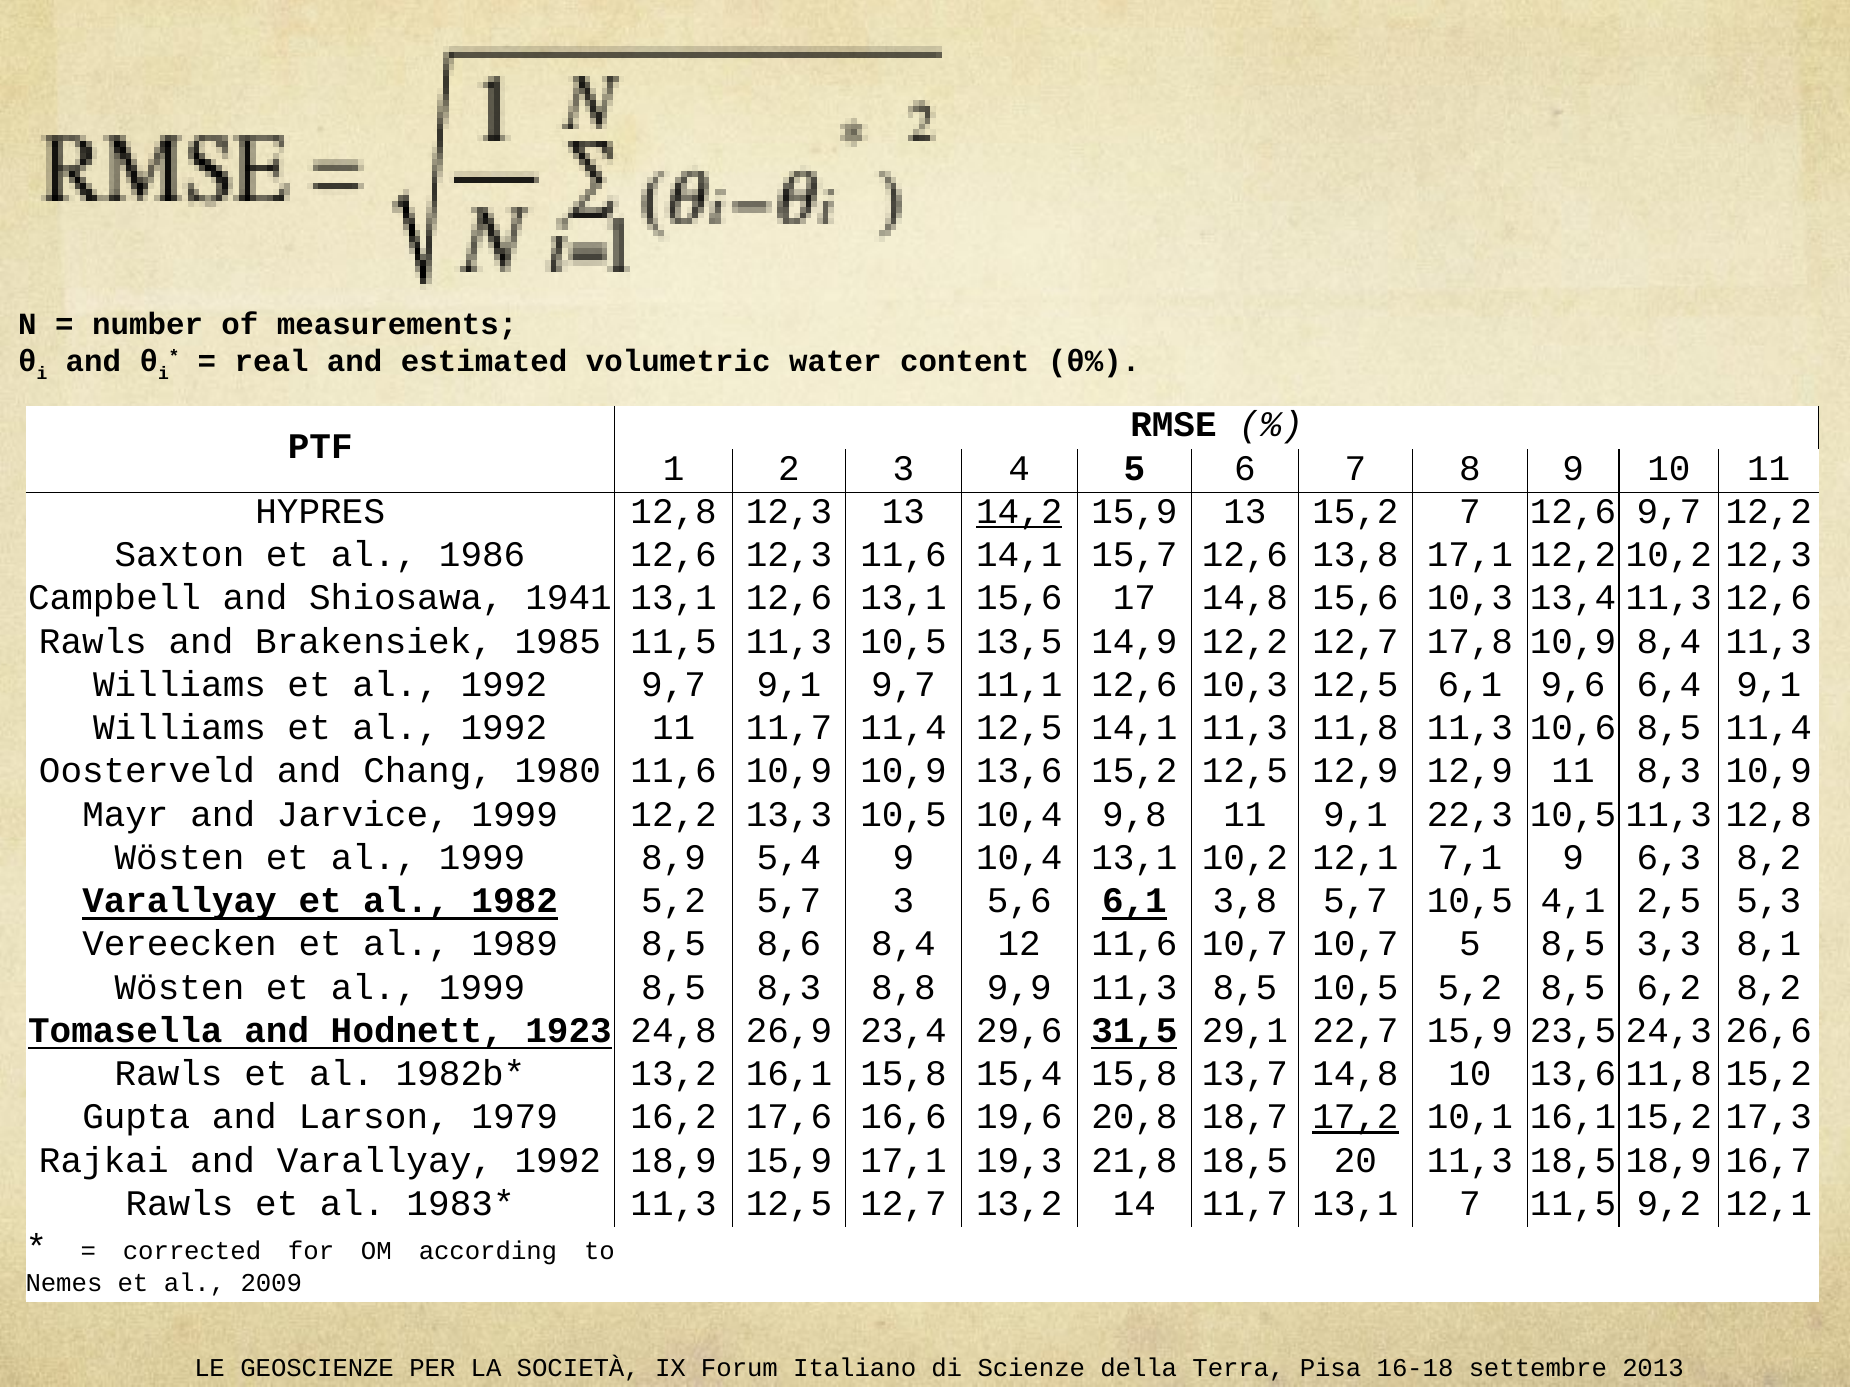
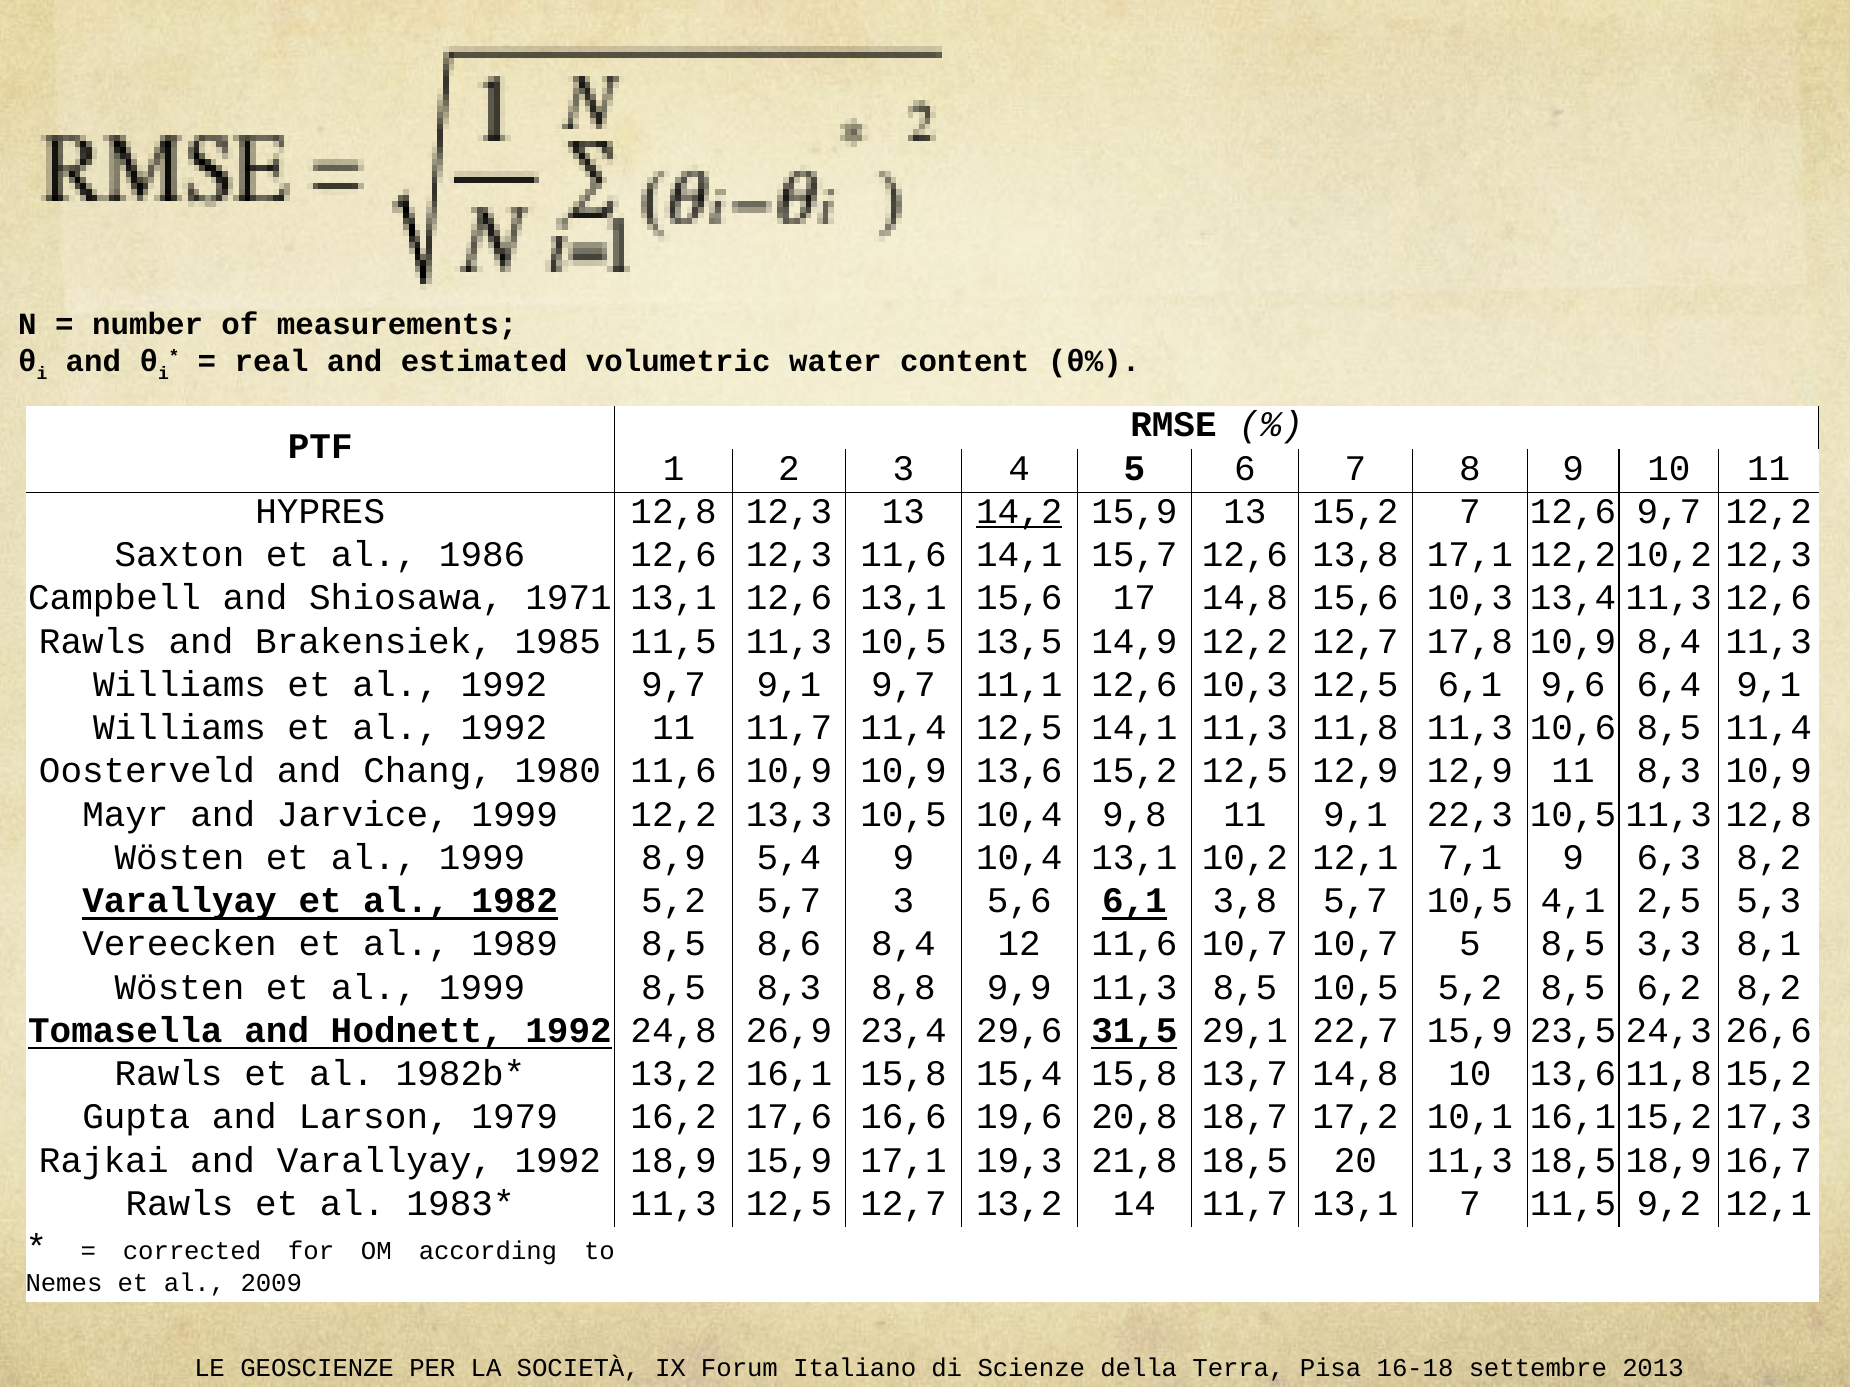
1941: 1941 -> 1971
Hodnett 1923: 1923 -> 1992
17,2 underline: present -> none
